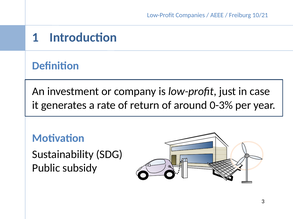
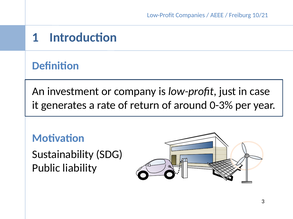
subsidy: subsidy -> liability
